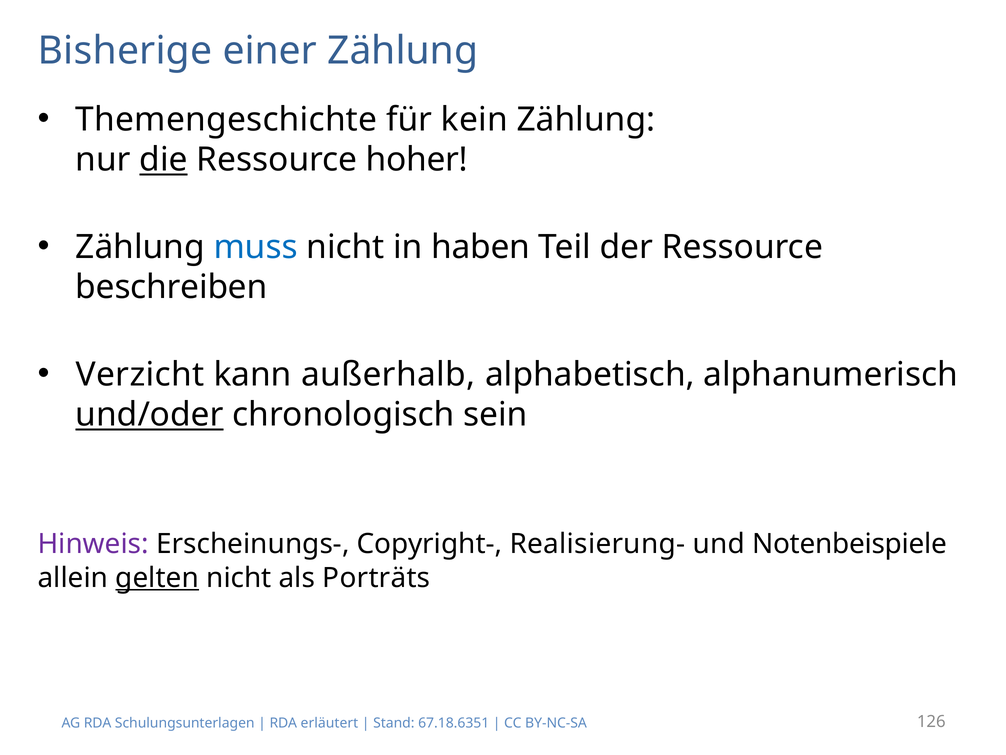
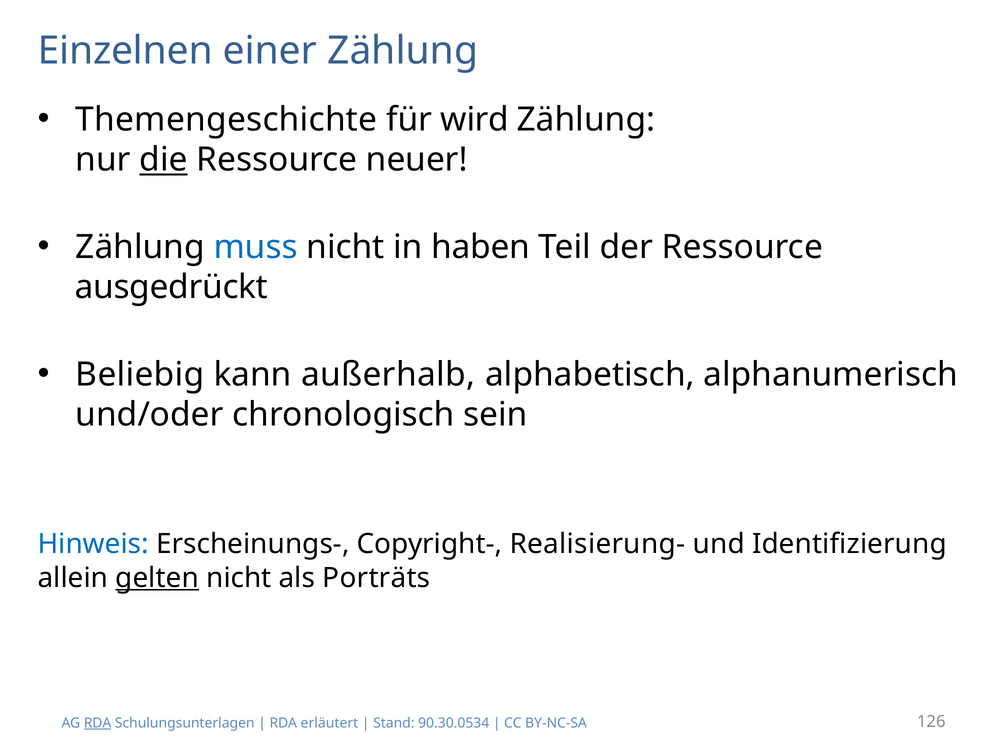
Bisherige: Bisherige -> Einzelnen
kein: kein -> wird
hoher: hoher -> neuer
beschreiben: beschreiben -> ausgedrückt
Verzicht: Verzicht -> Beliebig
und/oder underline: present -> none
Hinweis colour: purple -> blue
Notenbeispiele: Notenbeispiele -> Identifizierung
RDA at (98, 723) underline: none -> present
67.18.6351: 67.18.6351 -> 90.30.0534
